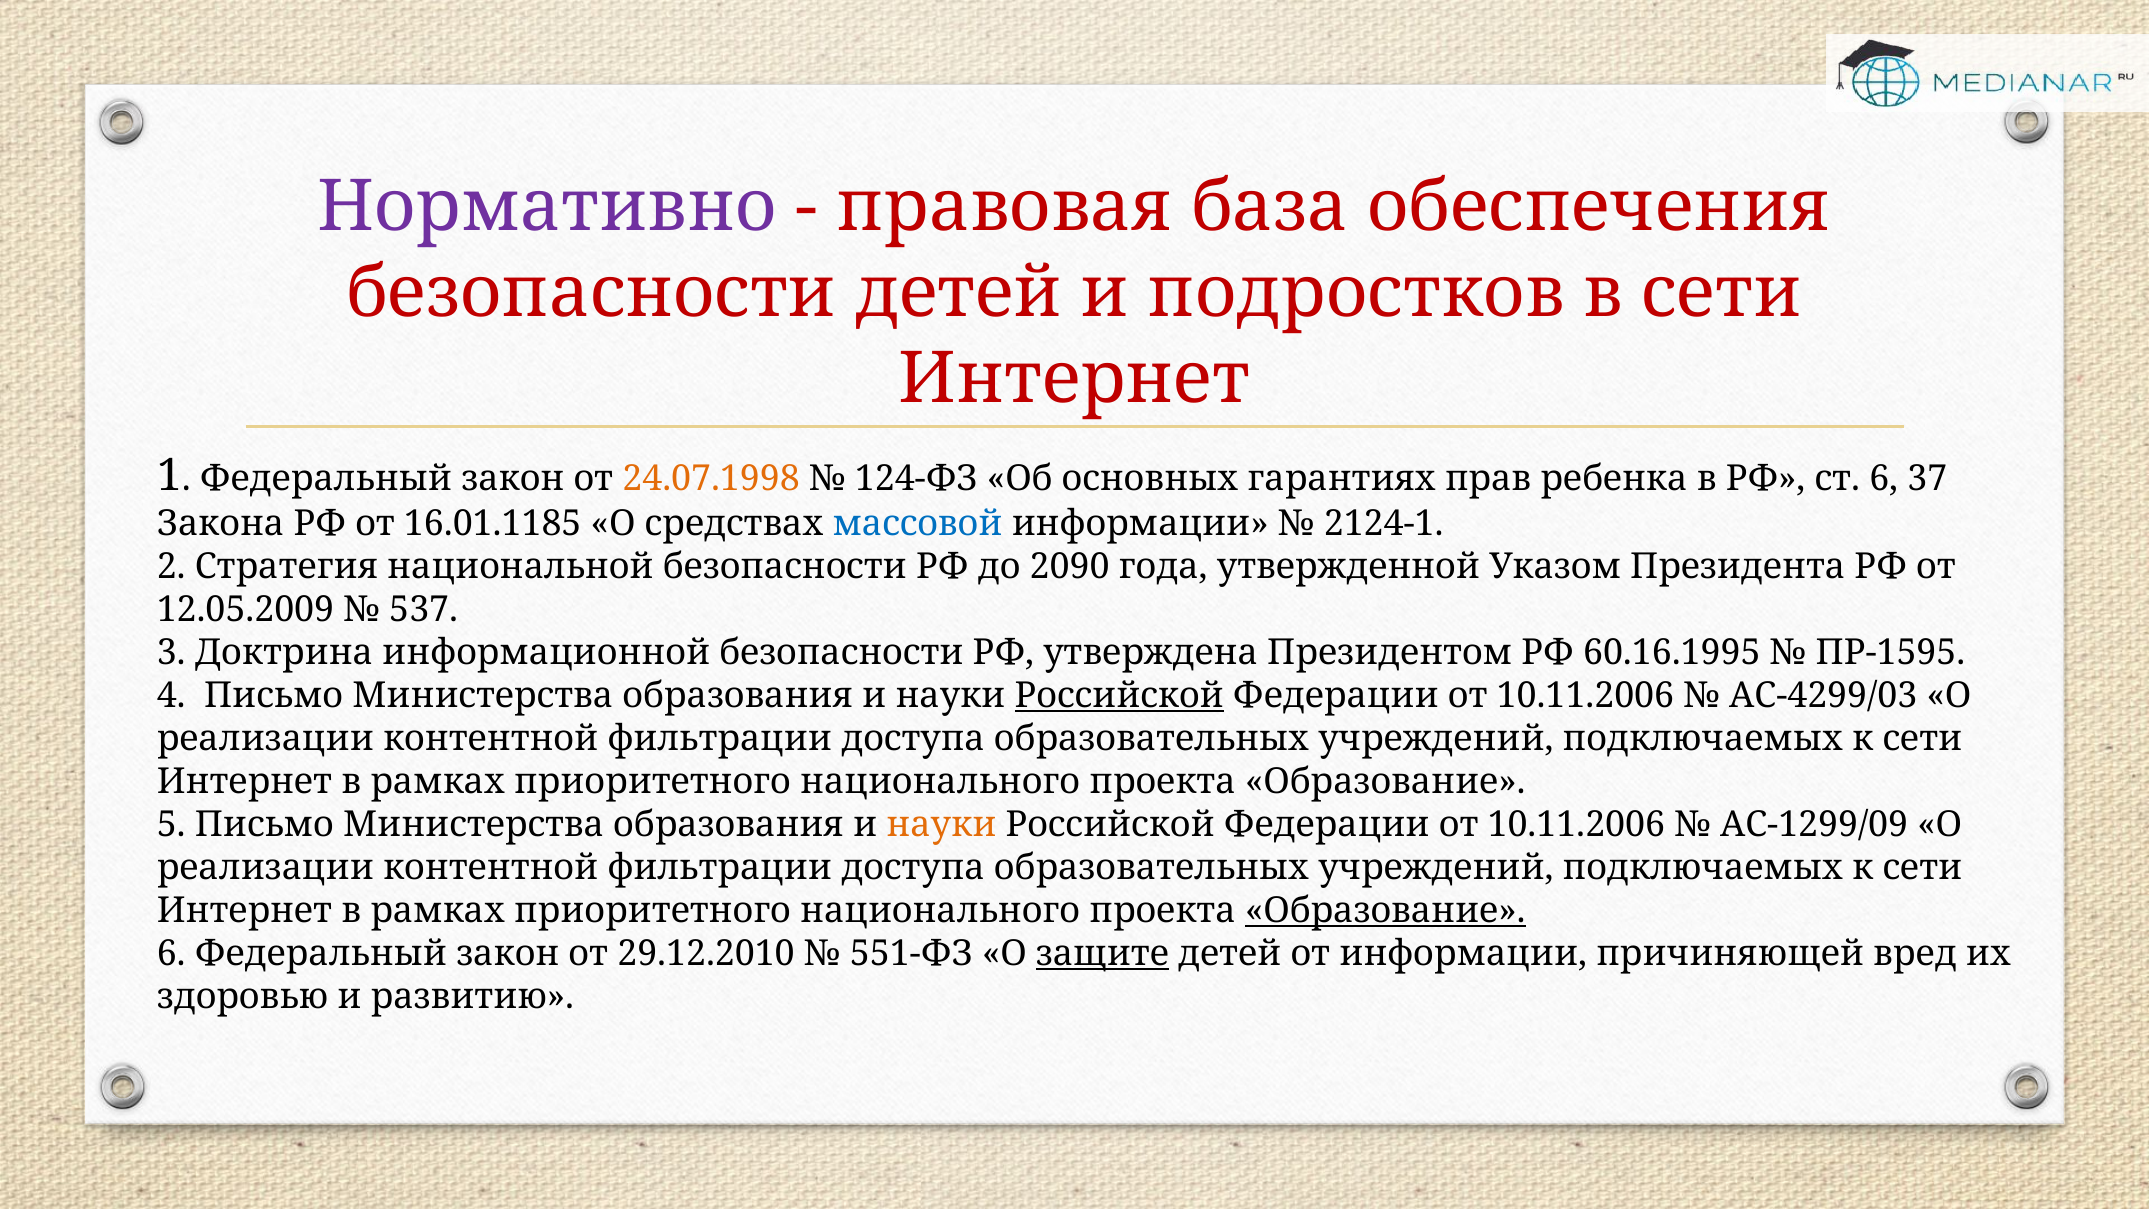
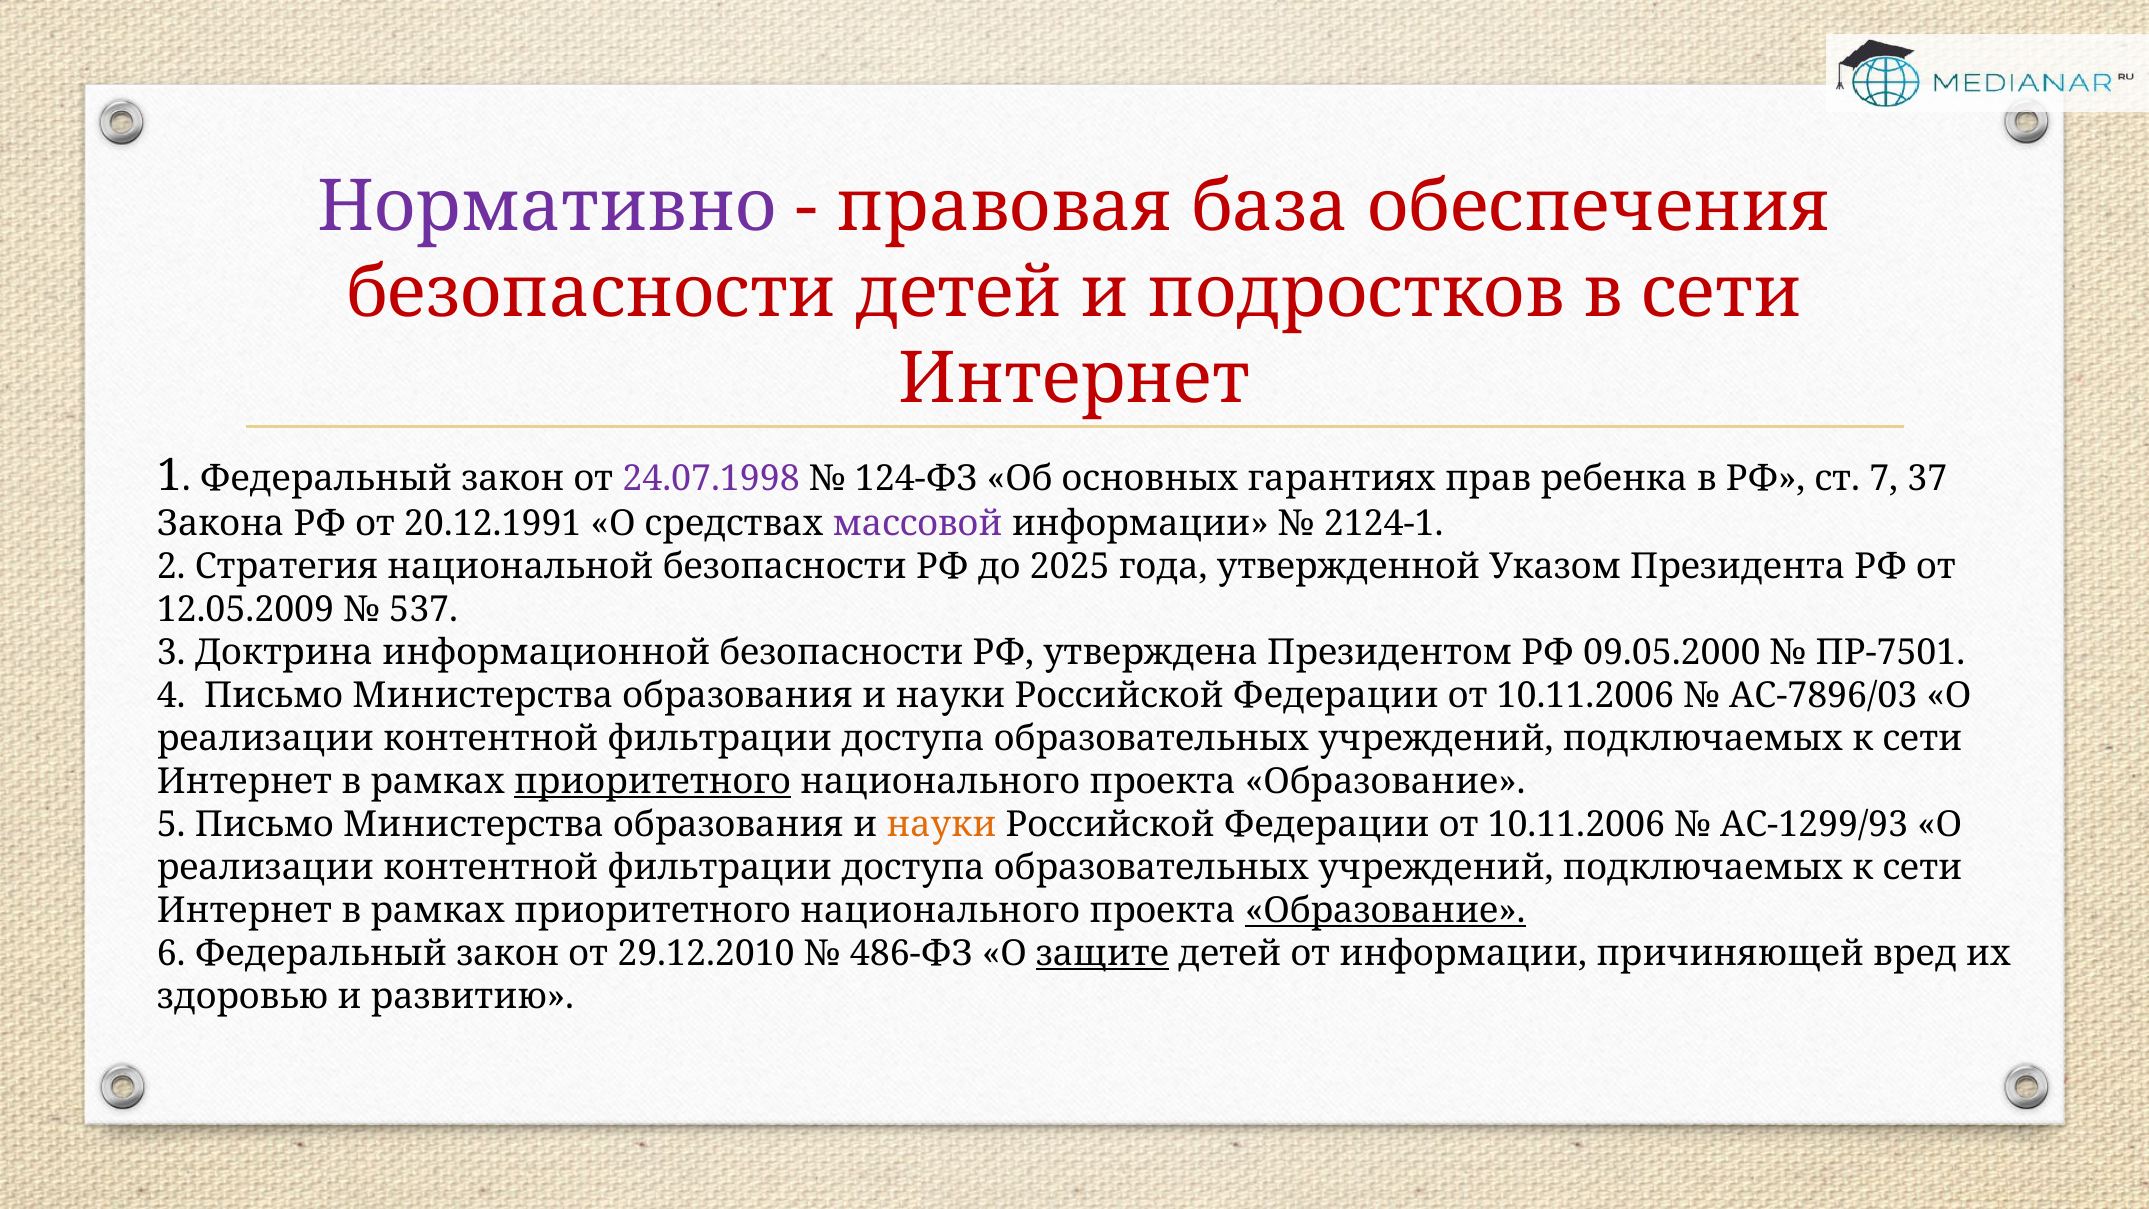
24.07.1998 colour: orange -> purple
ст 6: 6 -> 7
16.01.1185: 16.01.1185 -> 20.12.1991
массовой colour: blue -> purple
2090: 2090 -> 2025
60.16.1995: 60.16.1995 -> 09.05.2000
ПР-1595: ПР-1595 -> ПР-7501
Российской at (1119, 695) underline: present -> none
АС-4299/03: АС-4299/03 -> АС-7896/03
приоритетного at (652, 781) underline: none -> present
АС-1299/09: АС-1299/09 -> АС-1299/93
551-ФЗ: 551-ФЗ -> 486-ФЗ
